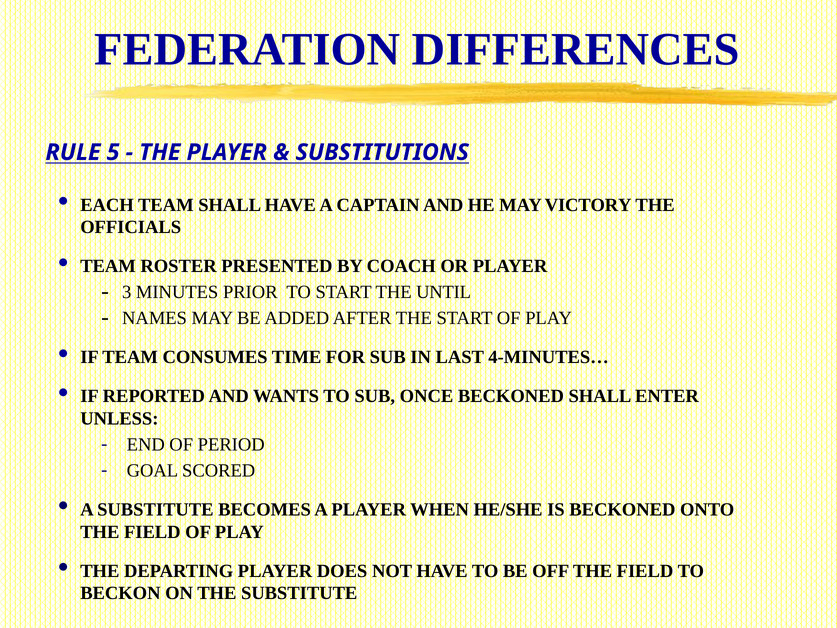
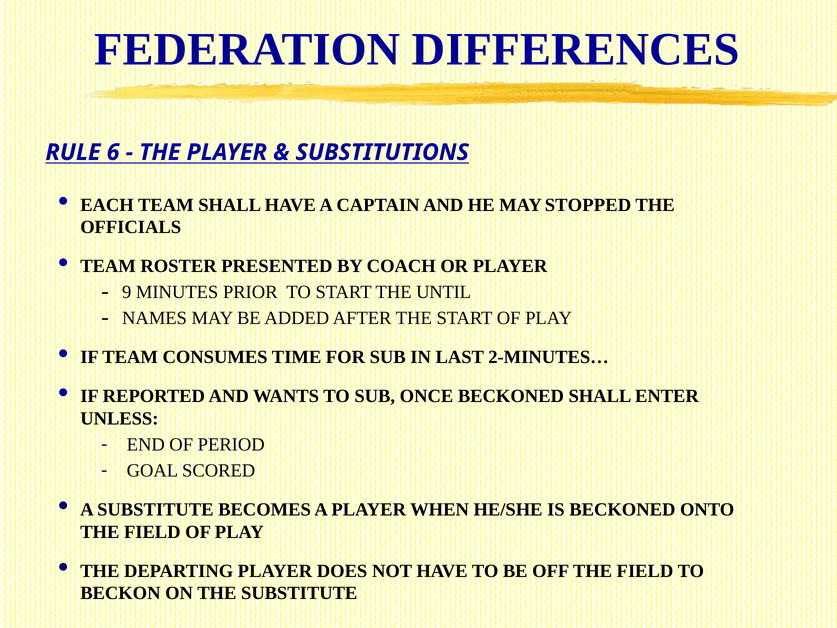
5: 5 -> 6
VICTORY: VICTORY -> STOPPED
3: 3 -> 9
4-MINUTES…: 4-MINUTES… -> 2-MINUTES…
